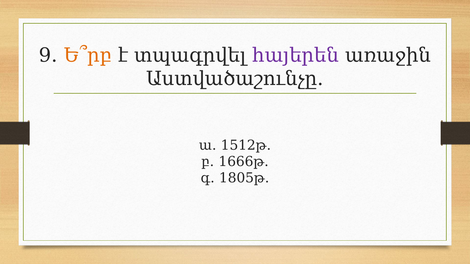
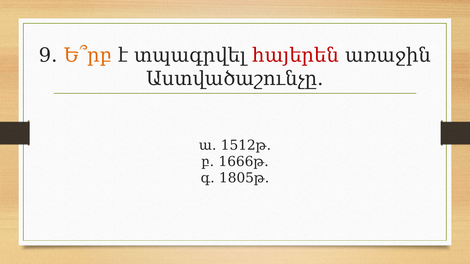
հայերեն colour: purple -> red
